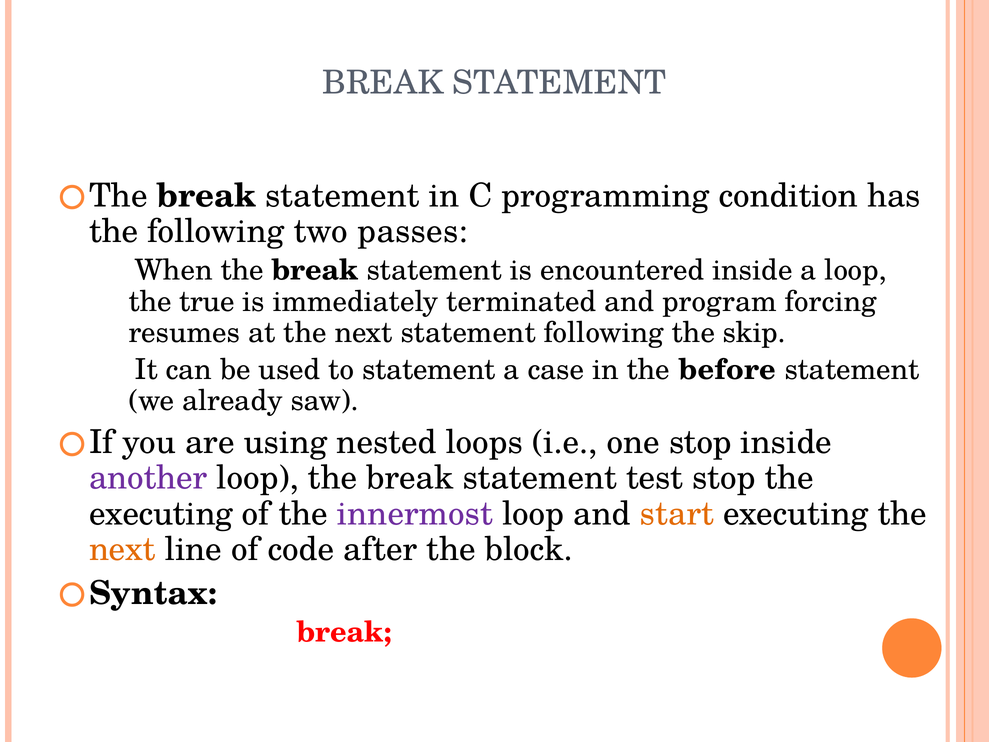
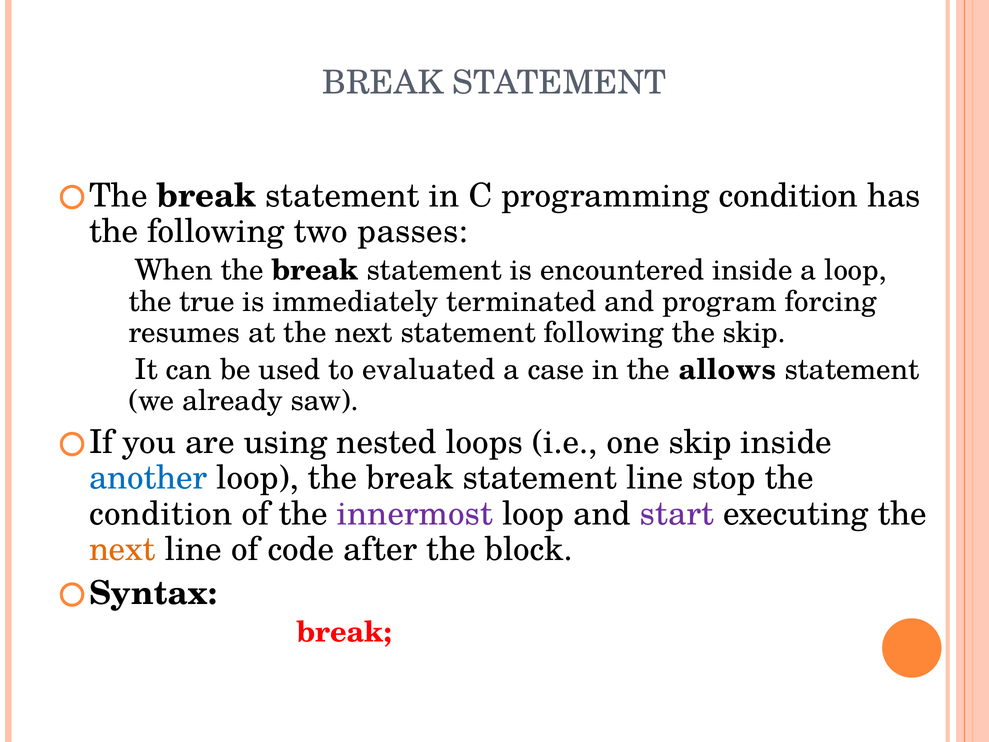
to statement: statement -> evaluated
before: before -> allows
one stop: stop -> skip
another colour: purple -> blue
statement test: test -> line
executing at (161, 514): executing -> condition
start colour: orange -> purple
